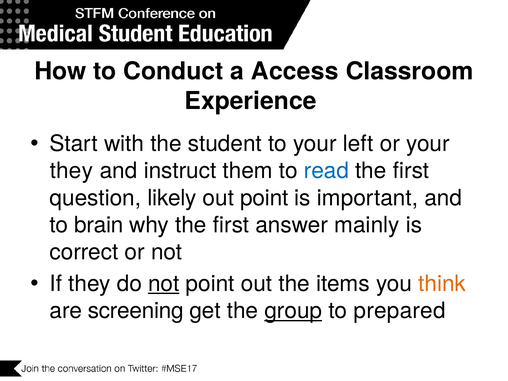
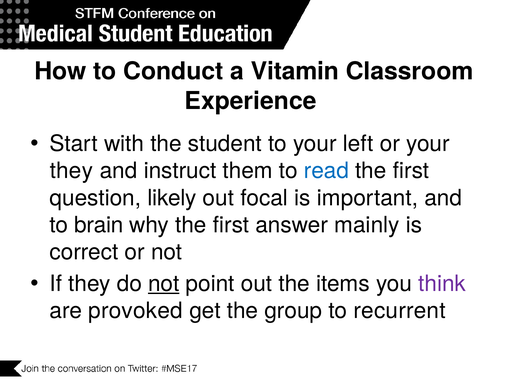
Access: Access -> Vitamin
out point: point -> focal
think colour: orange -> purple
screening: screening -> provoked
group underline: present -> none
prepared: prepared -> recurrent
